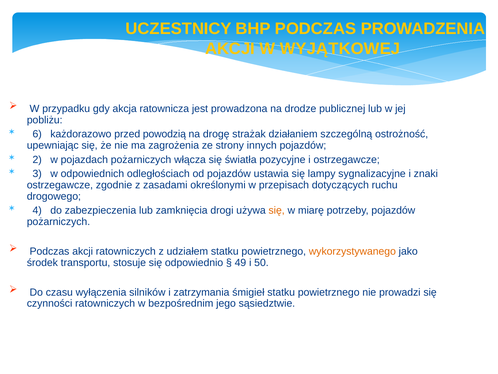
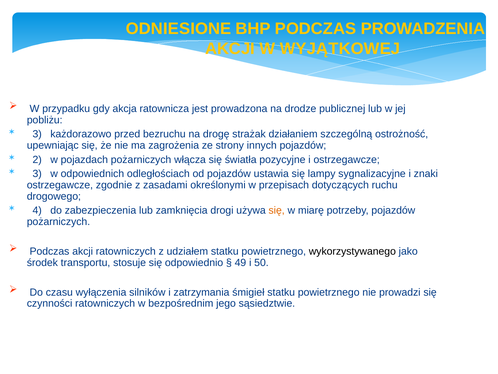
UCZESTNICY: UCZESTNICY -> ODNIESIONE
6 at (37, 134): 6 -> 3
powodzią: powodzią -> bezruchu
wykorzystywanego colour: orange -> black
